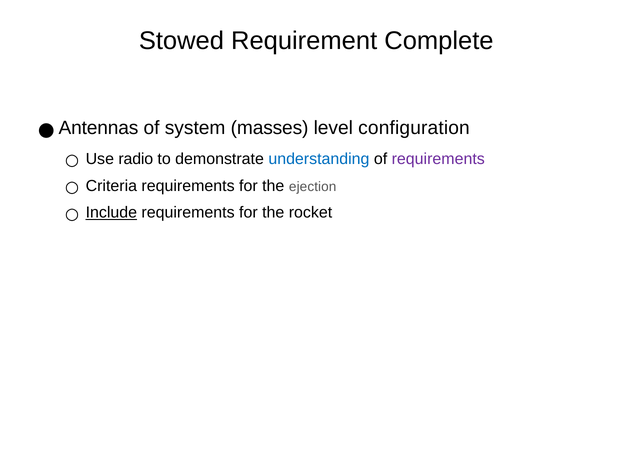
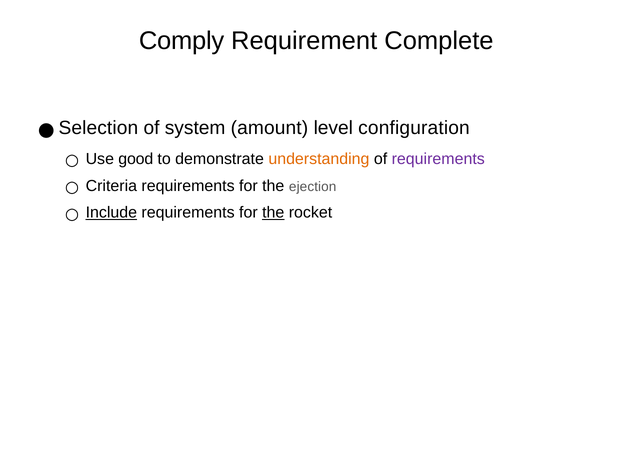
Stowed: Stowed -> Comply
Antennas: Antennas -> Selection
masses: masses -> amount
radio: radio -> good
understanding colour: blue -> orange
the at (273, 212) underline: none -> present
